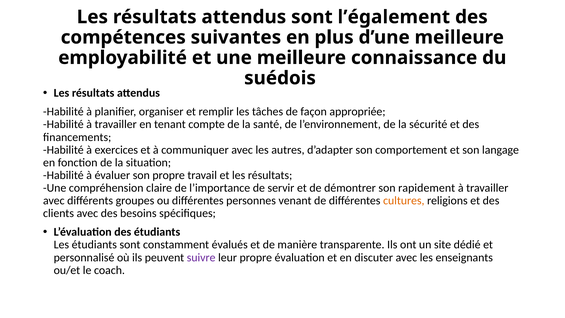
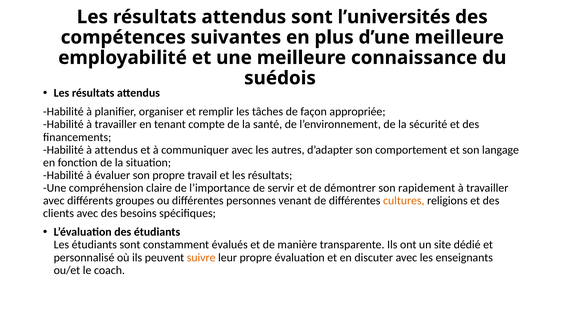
l’également: l’également -> l’universités
à exercices: exercices -> attendus
suivre colour: purple -> orange
